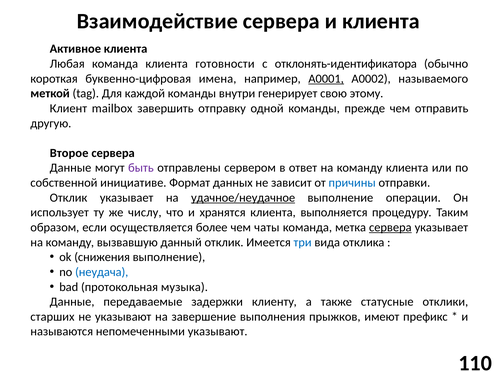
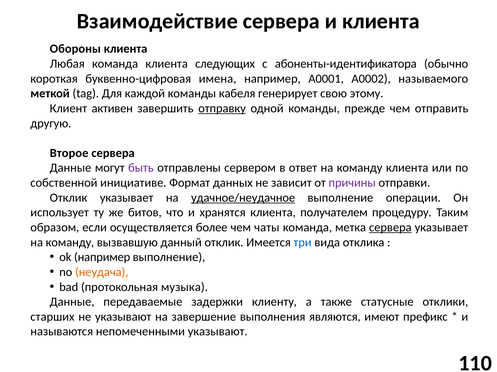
Активное: Активное -> Обороны
готовности: готовности -> следующих
отклонять-идентификатора: отклонять-идентификатора -> абоненты-идентификатора
A0001 underline: present -> none
внутри: внутри -> кабеля
mailbox: mailbox -> активен
отправку underline: none -> present
причины colour: blue -> purple
числу: числу -> битов
выполняется: выполняется -> получателем
ok снижения: снижения -> например
неудача colour: blue -> orange
прыжков: прыжков -> являются
